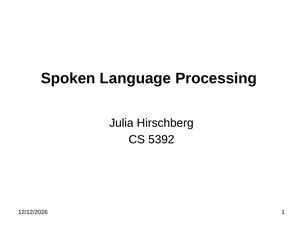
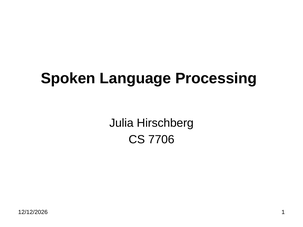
5392: 5392 -> 7706
